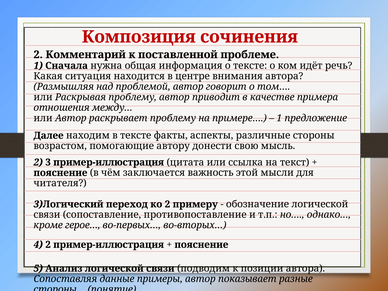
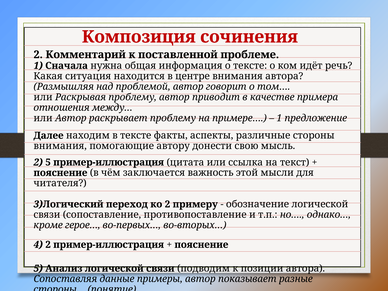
возрастом at (60, 146): возрастом -> внимания
2 3: 3 -> 5
